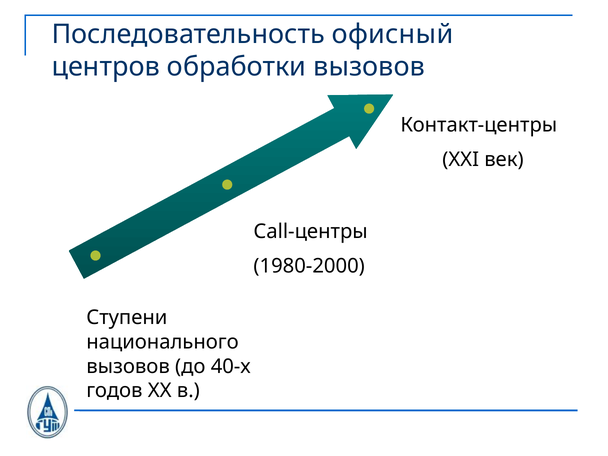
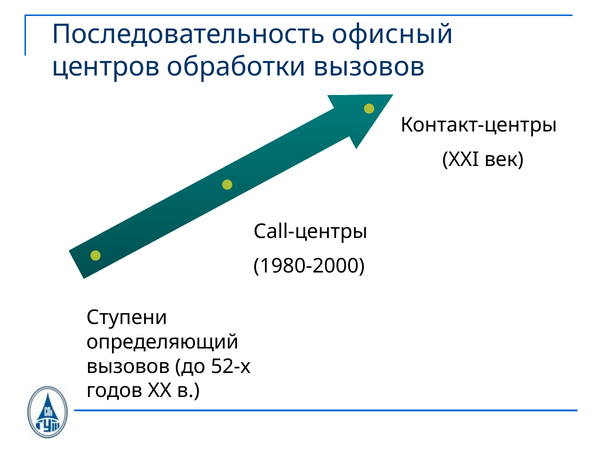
национального: национального -> определяющий
40-х: 40-х -> 52-х
